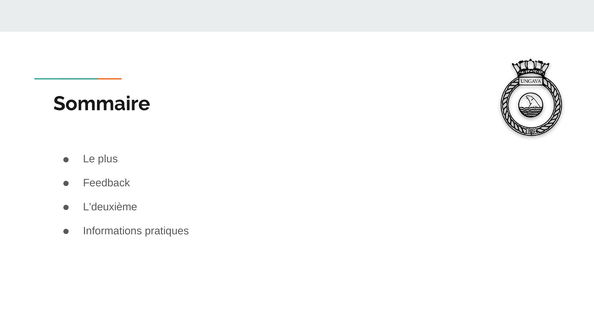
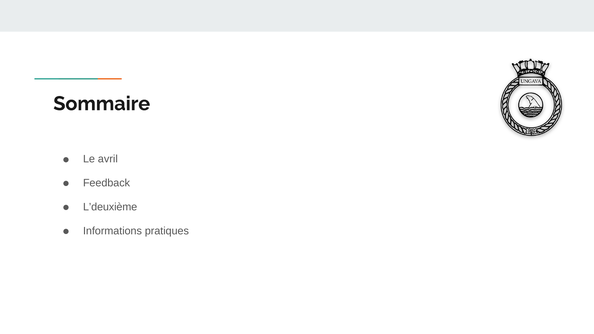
plus: plus -> avril
